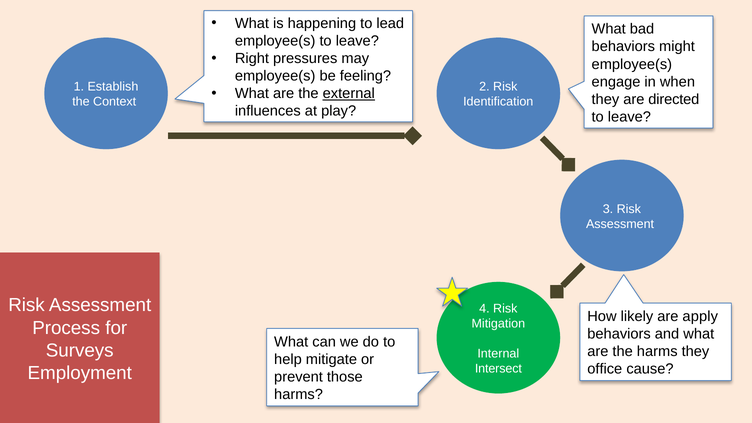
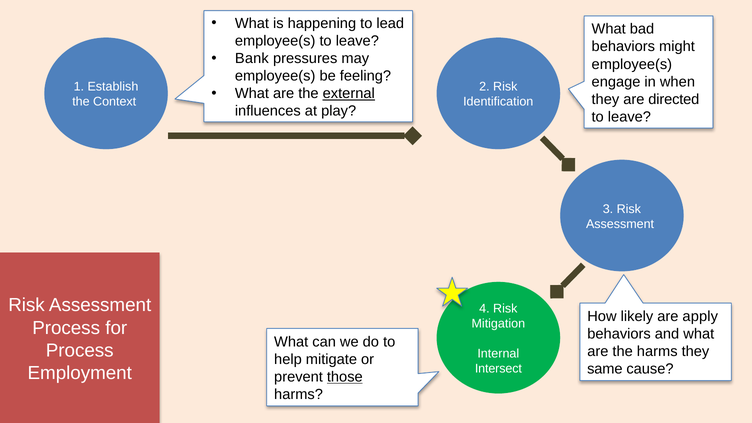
Right: Right -> Bank
Surveys at (80, 350): Surveys -> Process
office: office -> same
those underline: none -> present
